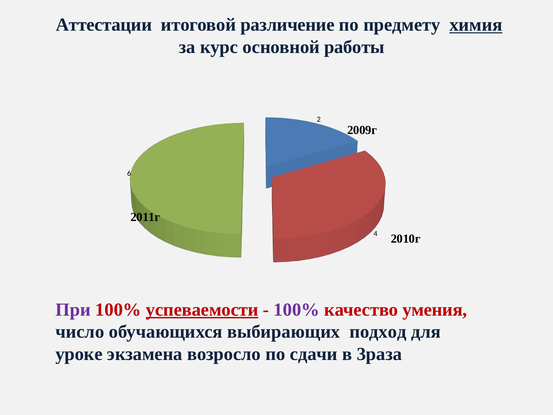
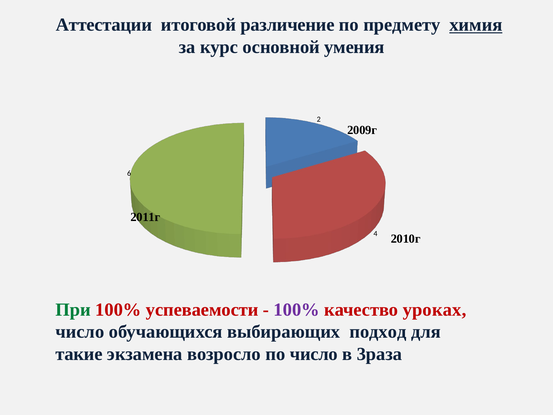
работы: работы -> умения
При colour: purple -> green
успеваемости underline: present -> none
умения: умения -> уроках
уроке: уроке -> такие
по сдачи: сдачи -> число
